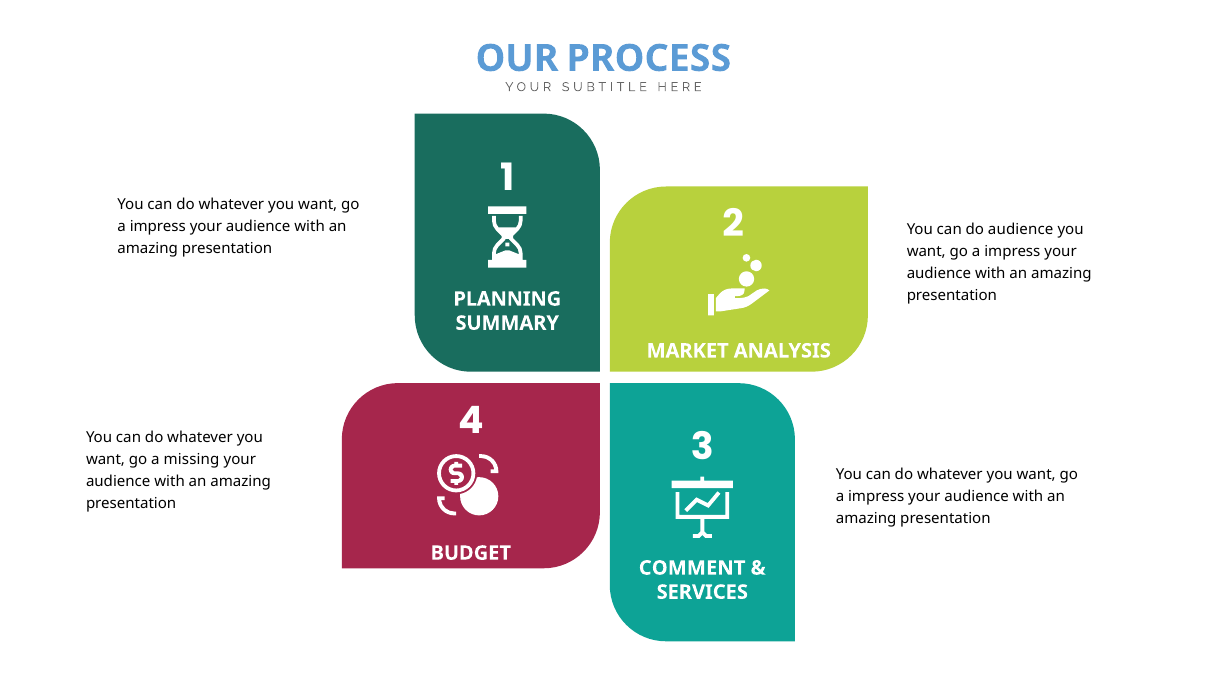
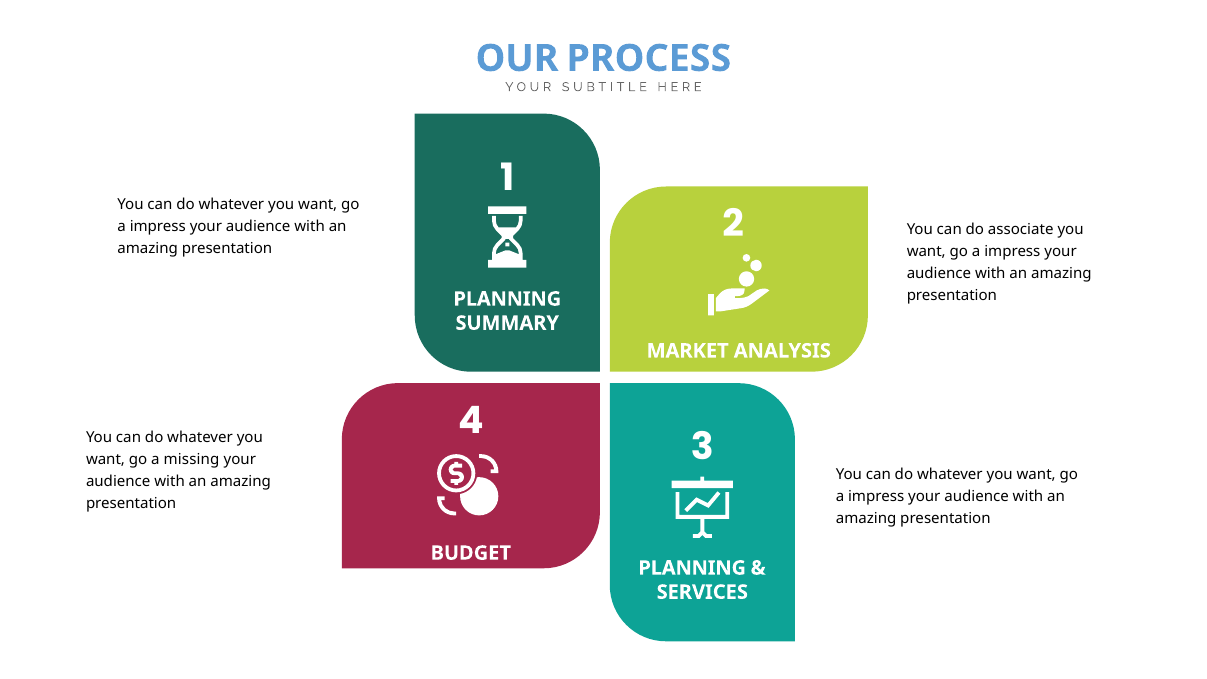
do audience: audience -> associate
COMMENT at (692, 568): COMMENT -> PLANNING
